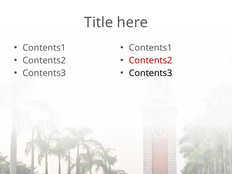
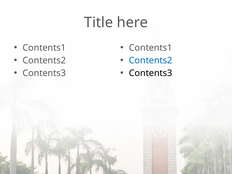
Contents2 at (151, 60) colour: red -> blue
